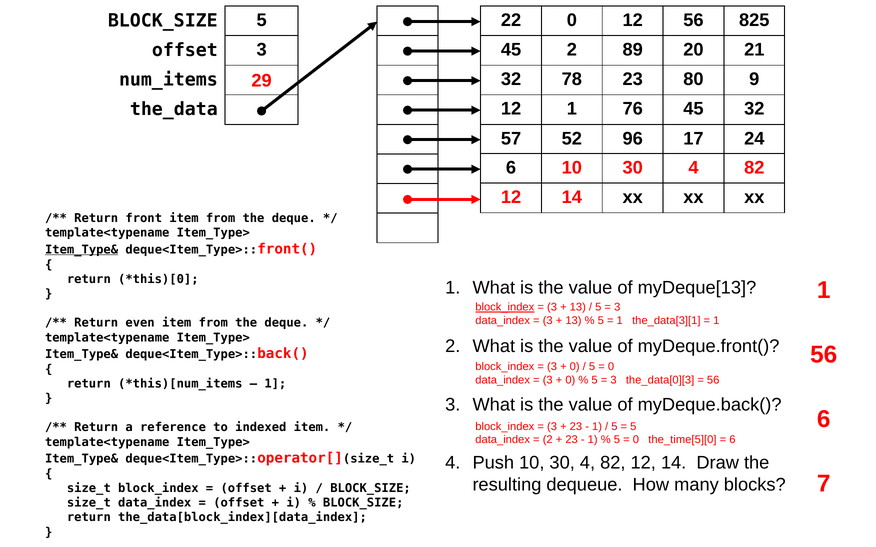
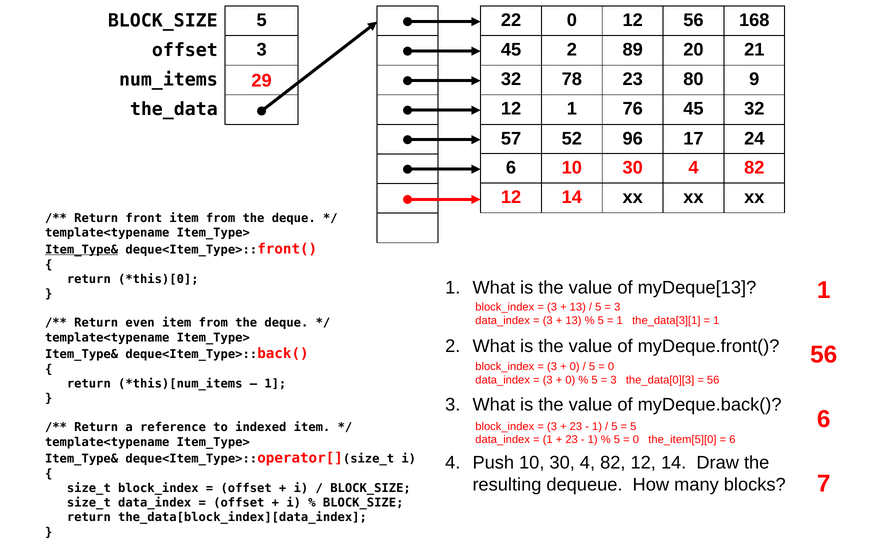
825: 825 -> 168
block_index at (505, 307) underline: present -> none
2 at (548, 440): 2 -> 1
the_time[5][0: the_time[5][0 -> the_item[5][0
